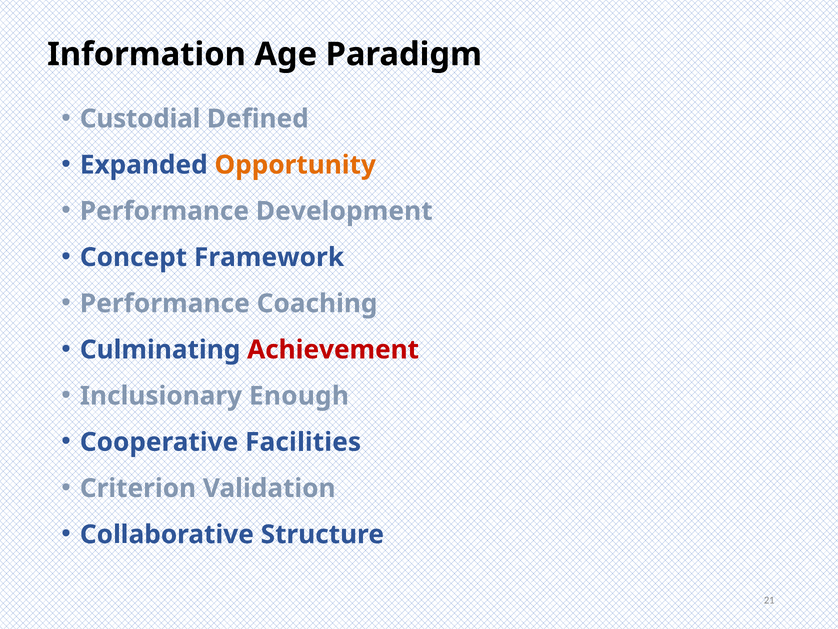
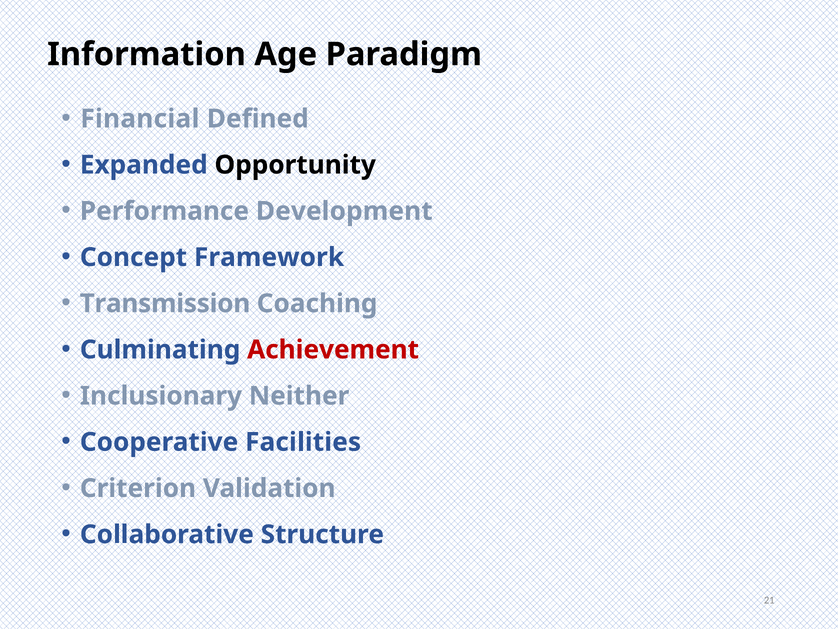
Custodial: Custodial -> Financial
Opportunity colour: orange -> black
Performance at (165, 303): Performance -> Transmission
Enough: Enough -> Neither
